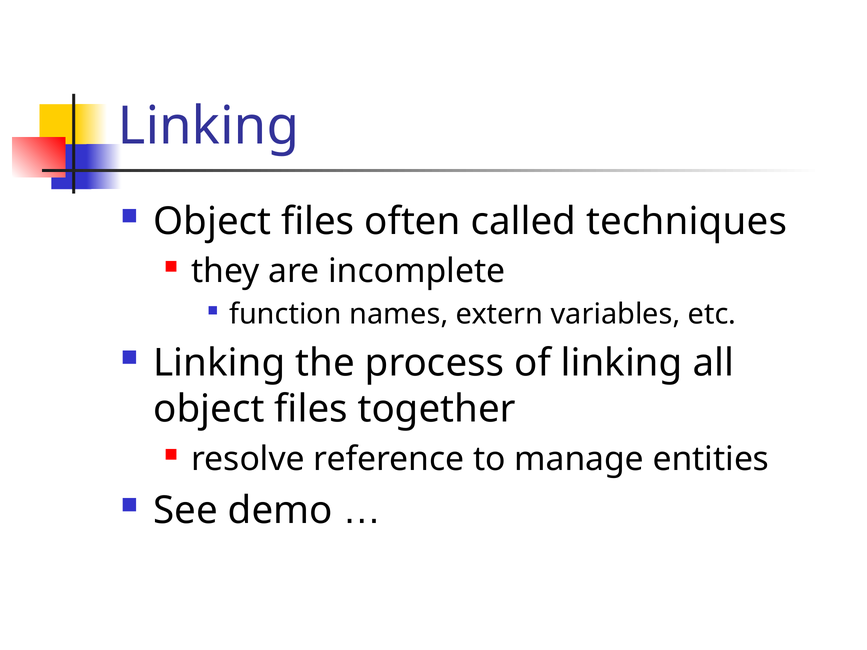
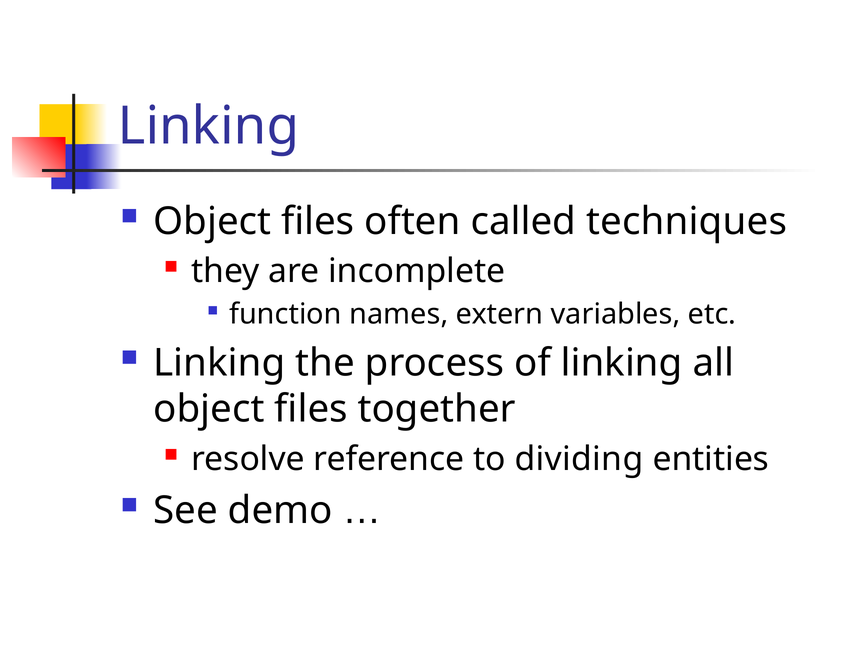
manage: manage -> dividing
